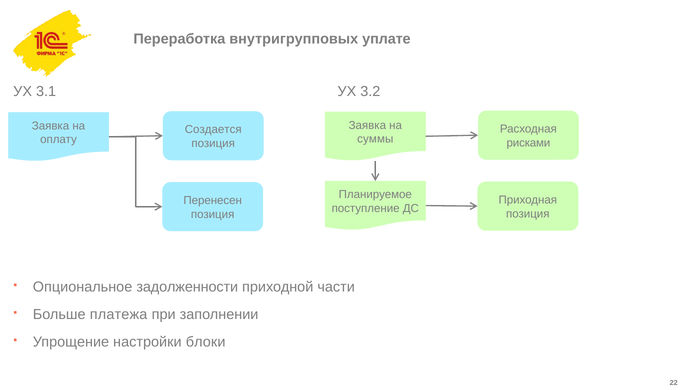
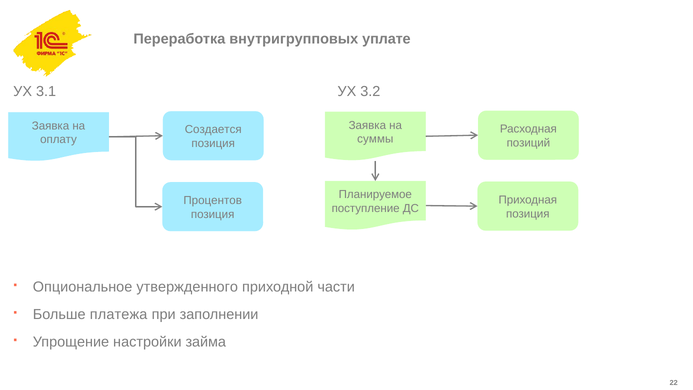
рисками: рисками -> позиций
Перенесен: Перенесен -> Процентов
задолженности: задолженности -> утвержденного
блоки: блоки -> займа
